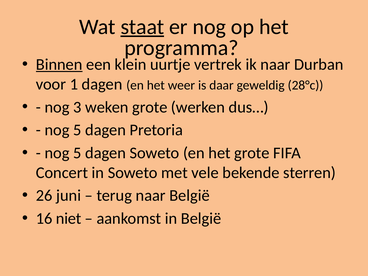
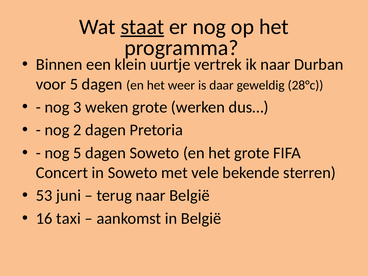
Binnen underline: present -> none
voor 1: 1 -> 5
5 at (77, 130): 5 -> 2
26: 26 -> 53
niet: niet -> taxi
